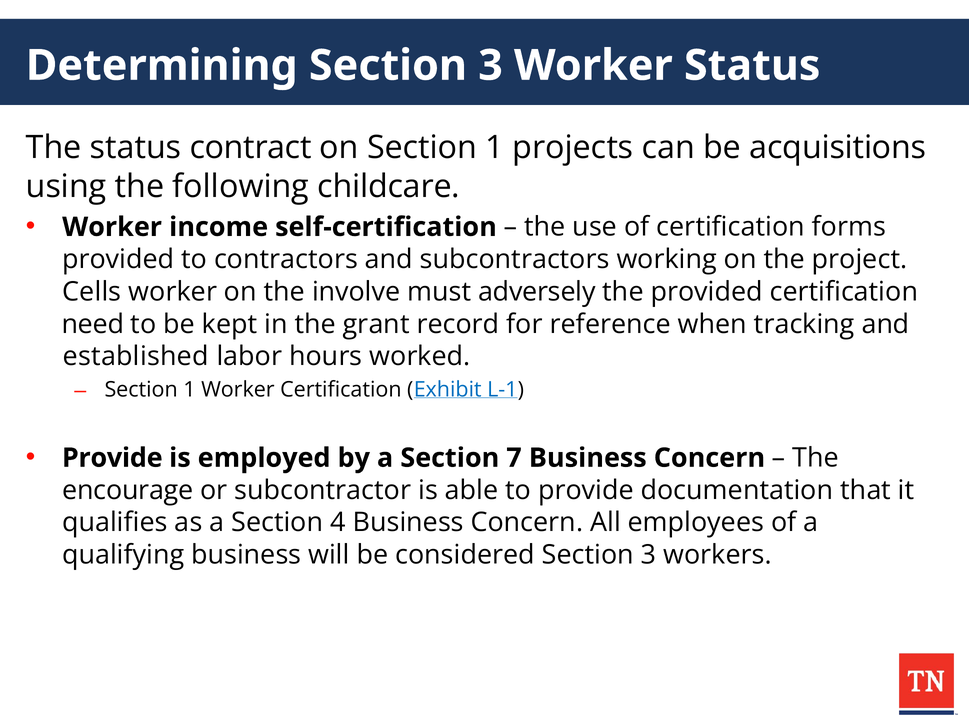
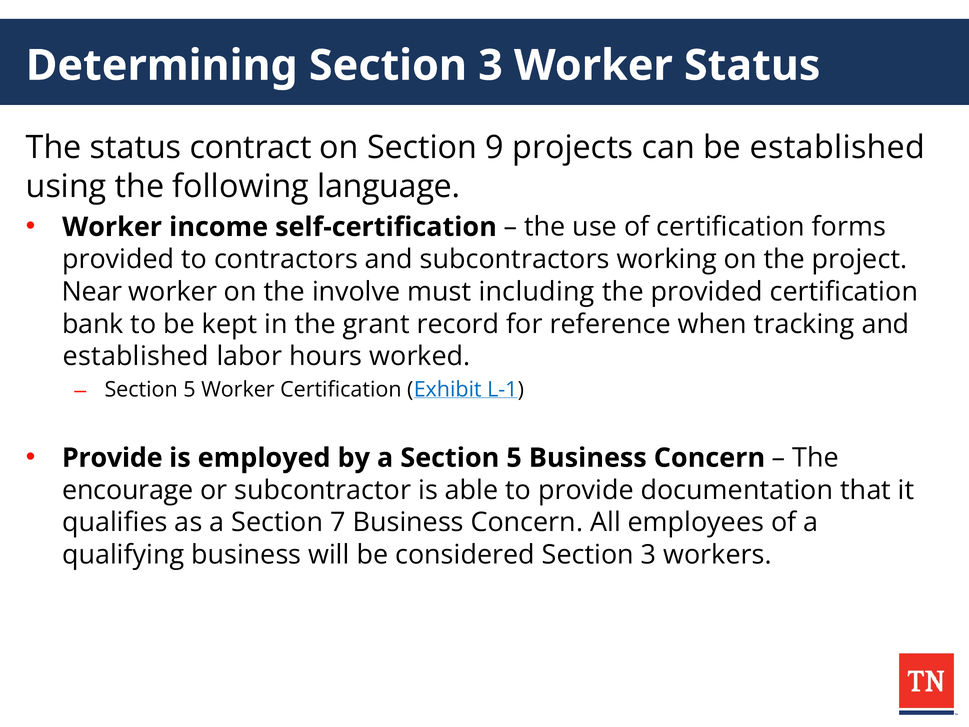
on Section 1: 1 -> 9
be acquisitions: acquisitions -> established
childcare: childcare -> language
Cells: Cells -> Near
adversely: adversely -> including
need: need -> bank
1 at (189, 389): 1 -> 5
a Section 7: 7 -> 5
4: 4 -> 7
